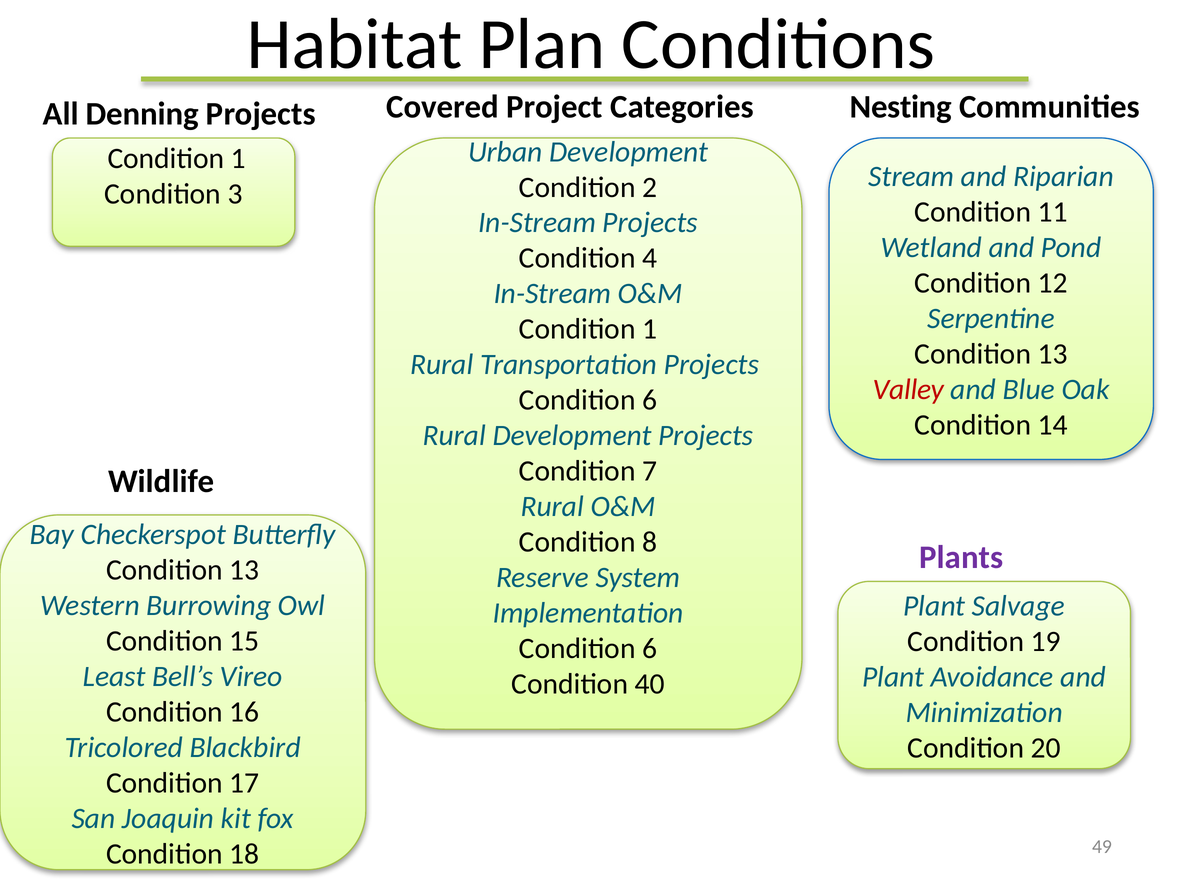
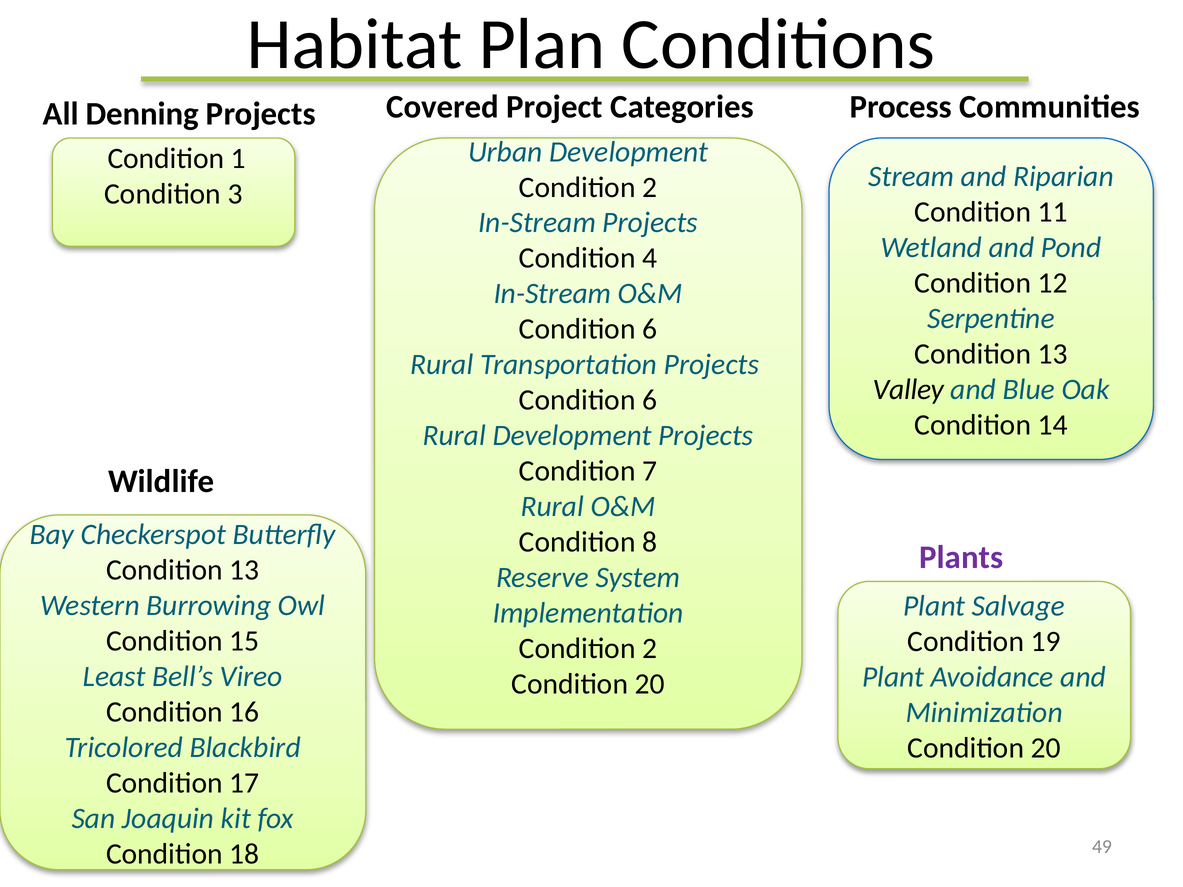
Nesting: Nesting -> Process
1 at (650, 329): 1 -> 6
Valley colour: red -> black
6 at (650, 649): 6 -> 2
40 at (650, 684): 40 -> 20
